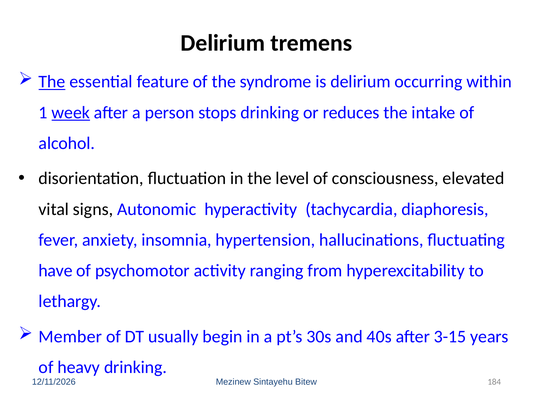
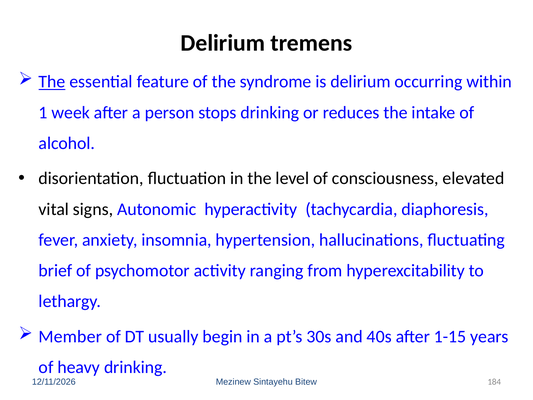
week underline: present -> none
have: have -> brief
3-15: 3-15 -> 1-15
